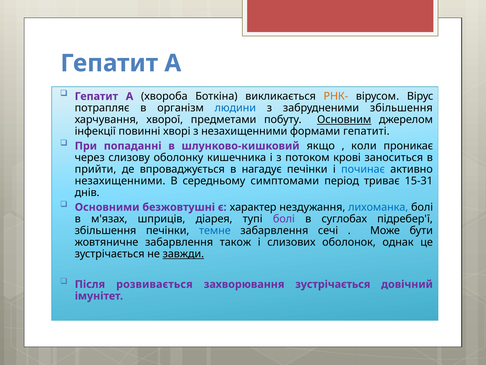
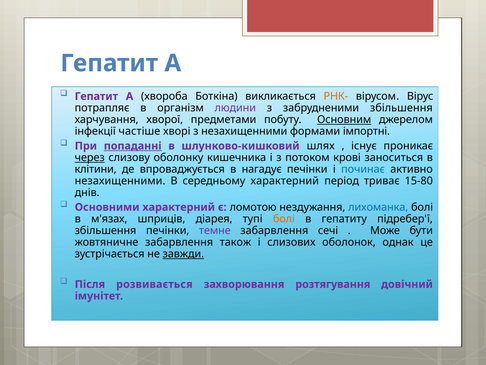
людини colour: blue -> purple
повинні: повинні -> частіше
гепатиті: гепатиті -> імпортні
попаданні underline: none -> present
якщо: якщо -> шлях
коли: коли -> існує
через underline: none -> present
прийти: прийти -> клітини
середньому симптомами: симптомами -> характерний
15-31: 15-31 -> 15-80
Основними безжовтушні: безжовтушні -> характерний
характер: характер -> ломотою
болі at (284, 219) colour: purple -> orange
суглобах: суглобах -> гепатиту
темне colour: blue -> purple
захворювання зустрічається: зустрічається -> розтягування
